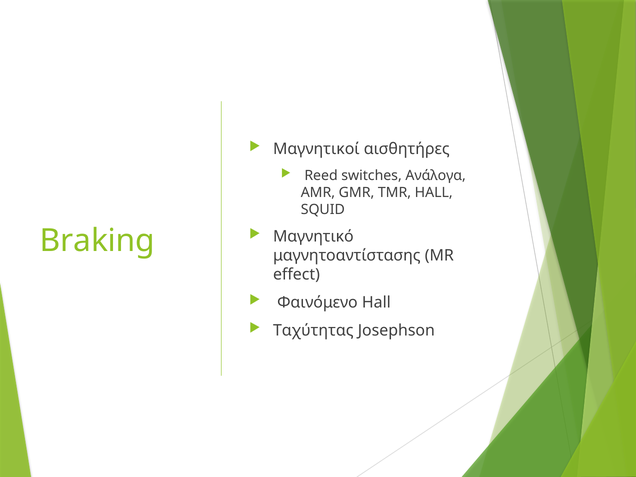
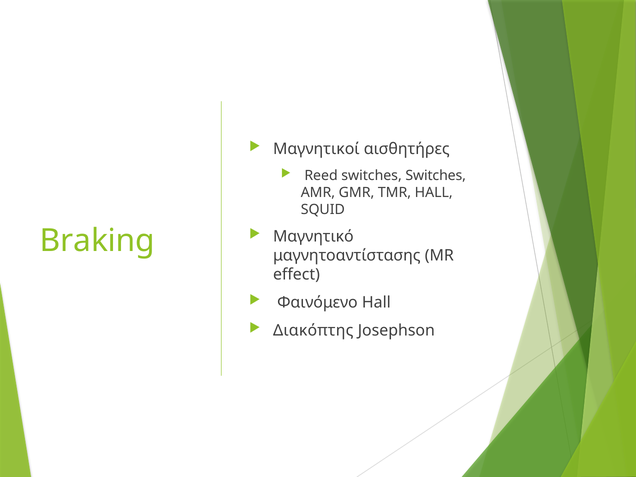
switches Ανάλογα: Ανάλογα -> Switches
Ταχύτητας: Ταχύτητας -> Διακόπτης
